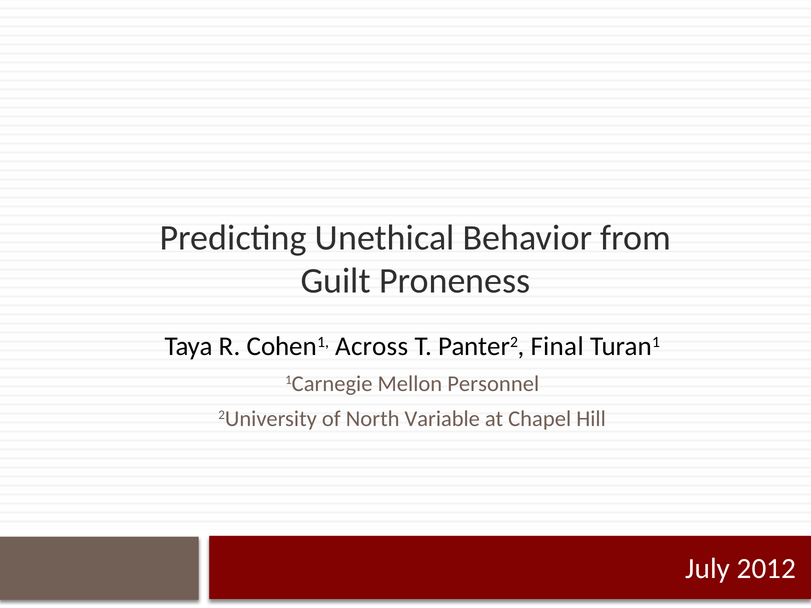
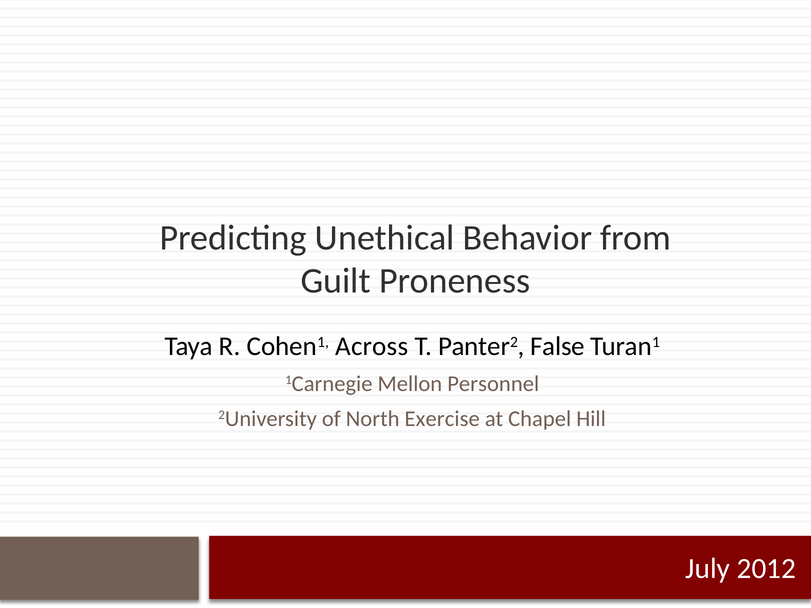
Final: Final -> False
Variable: Variable -> Exercise
